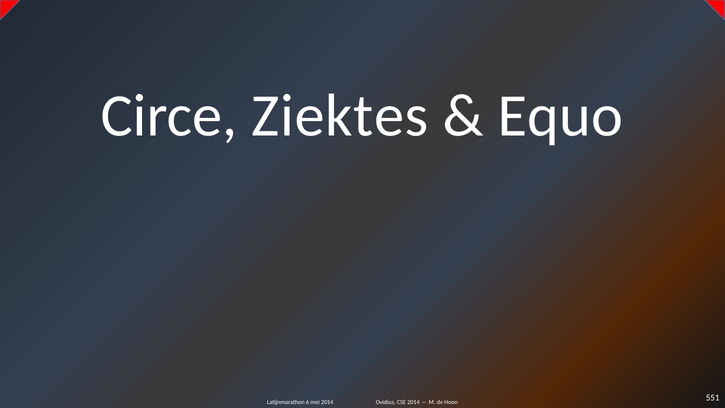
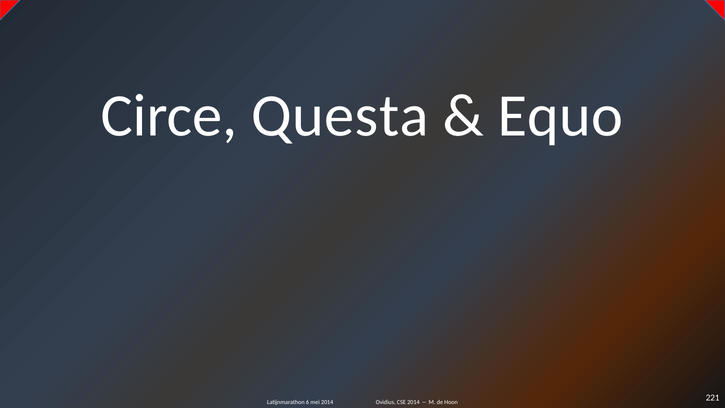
Ziektes: Ziektes -> Questa
551: 551 -> 221
